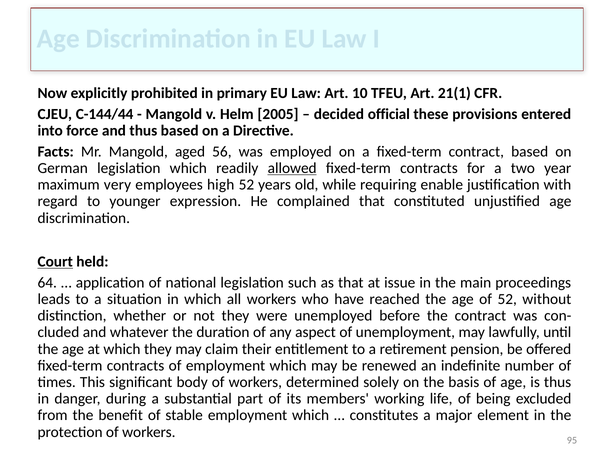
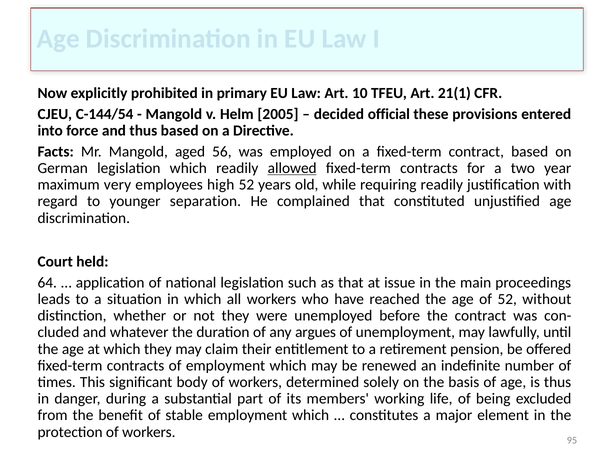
C-144/44: C-144/44 -> C-144/54
requiring enable: enable -> readily
expression: expression -> separation
Court underline: present -> none
aspect: aspect -> argues
